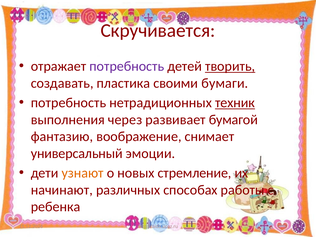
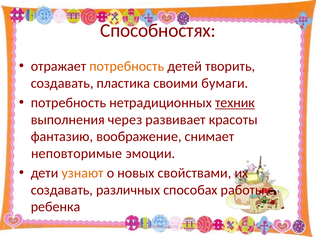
Скручивается: Скручивается -> Способностях
потребность at (127, 66) colour: purple -> orange
творить underline: present -> none
бумагой: бумагой -> красоты
универсальный: универсальный -> неповторимые
стремление: стремление -> свойствами
начинают at (62, 190): начинают -> создавать
